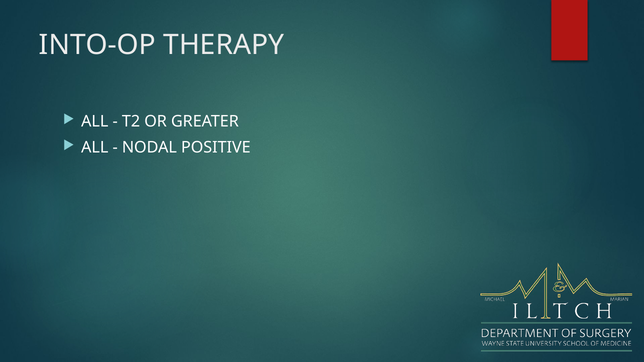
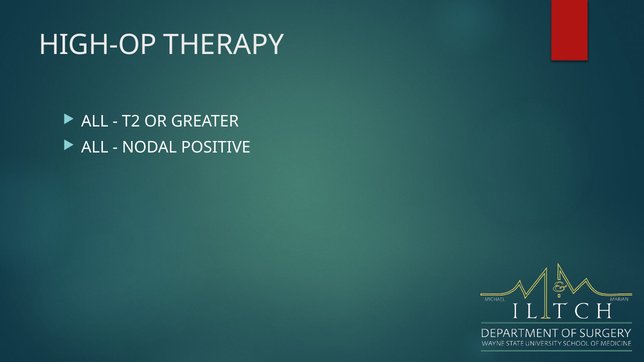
INTO-OP: INTO-OP -> HIGH-OP
